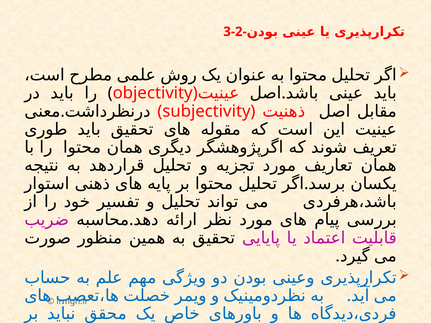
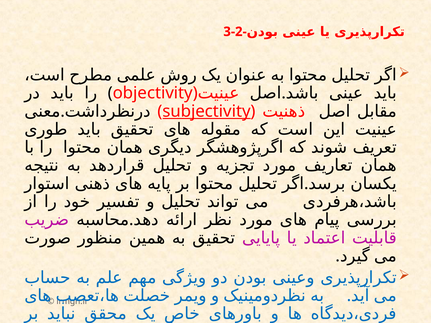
subjectivity underline: none -> present
